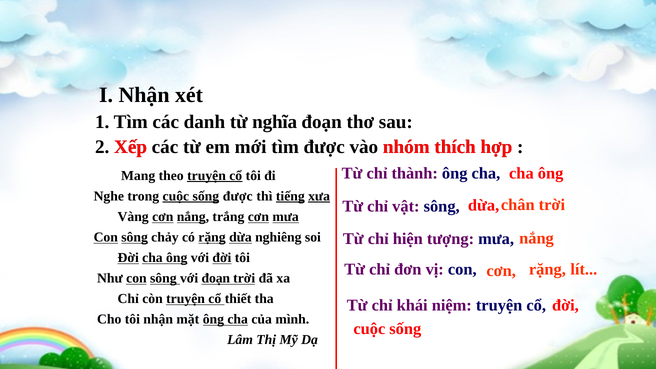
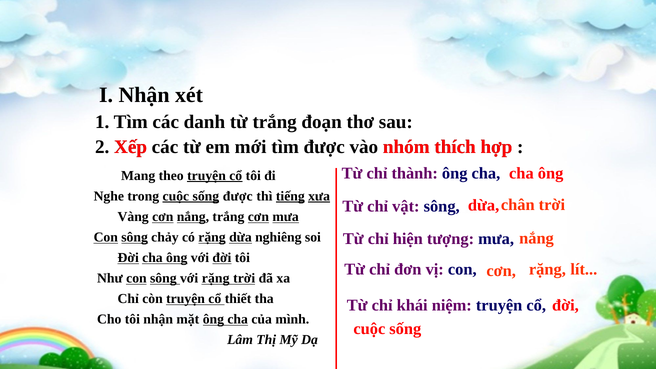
từ nghĩa: nghĩa -> trắng
với đoạn: đoạn -> rặng
